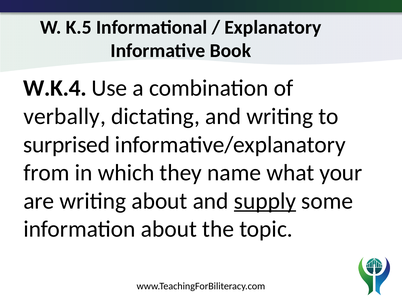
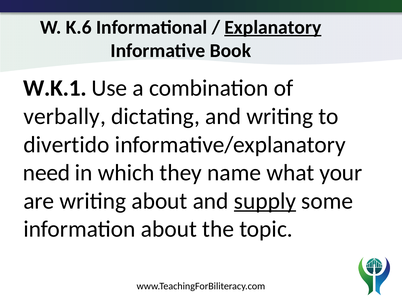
K.5: K.5 -> K.6
Explanatory underline: none -> present
W.K.4: W.K.4 -> W.K.1
surprised: surprised -> divertido
from: from -> need
